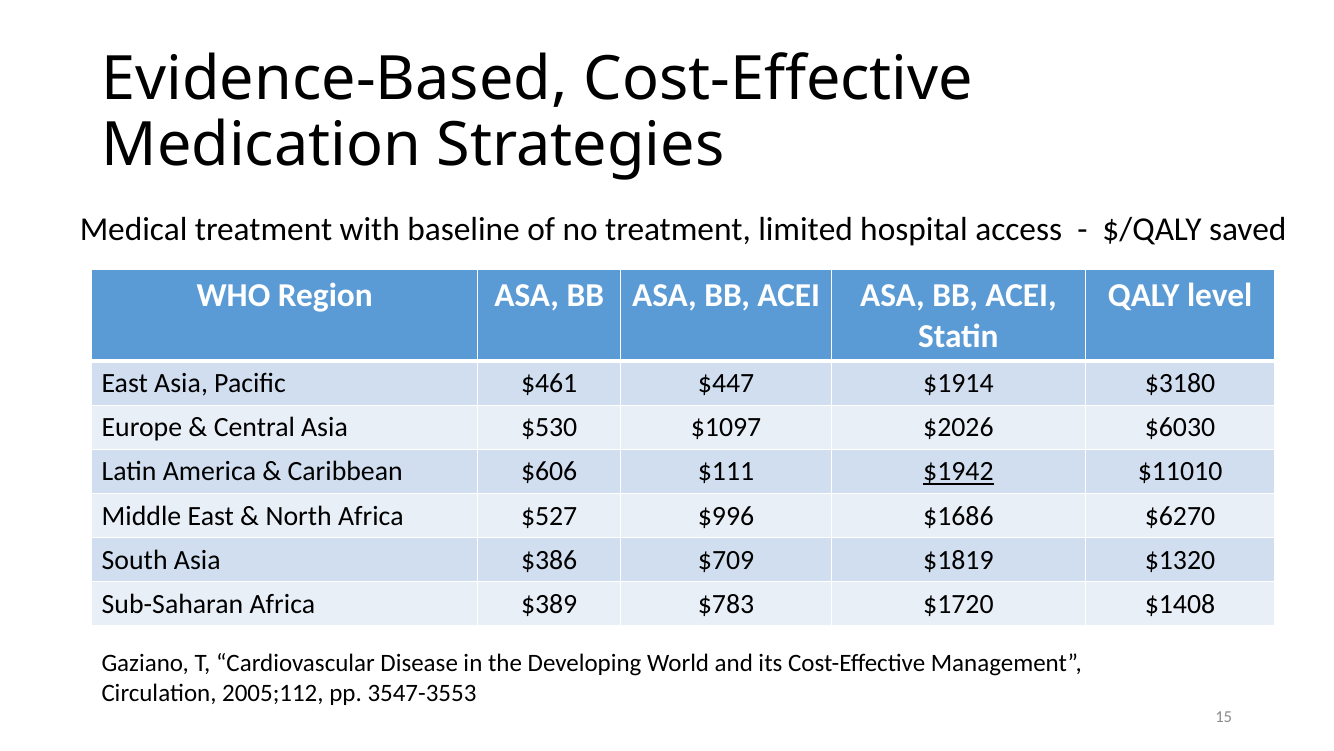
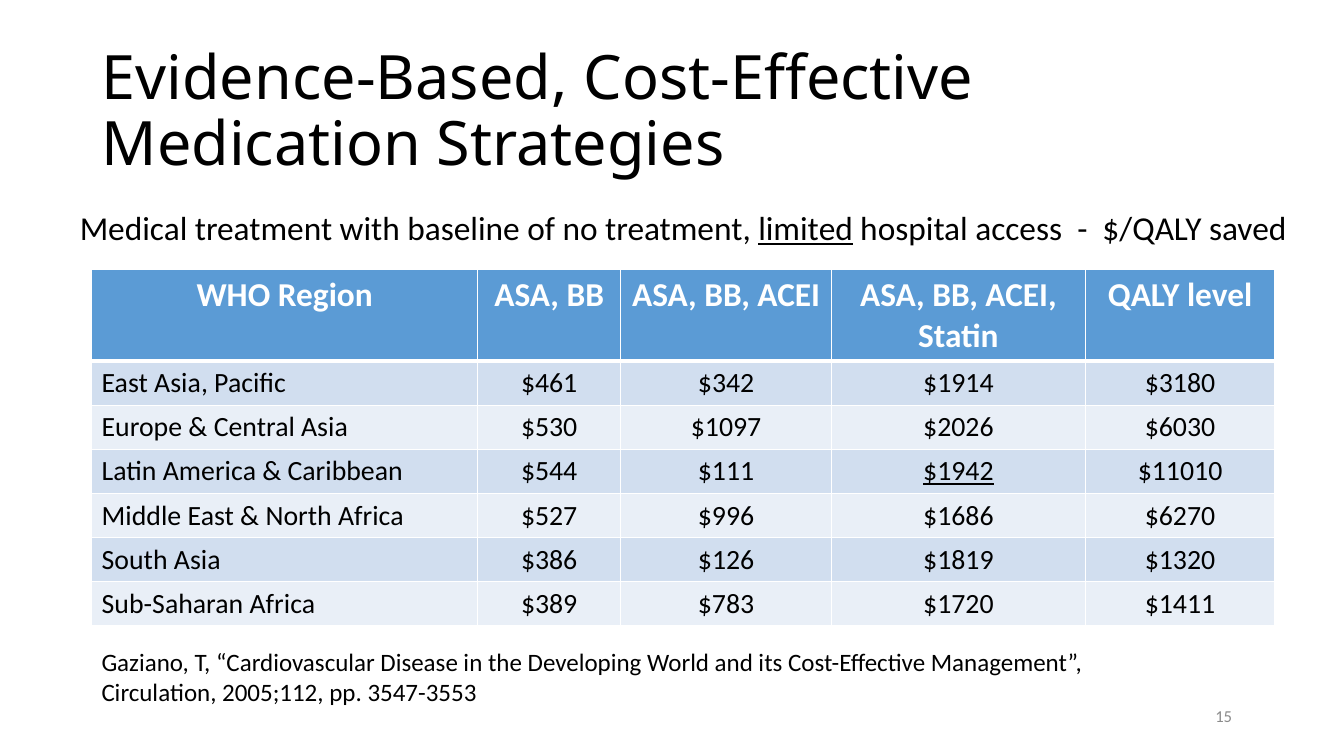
limited underline: none -> present
$447: $447 -> $342
$606: $606 -> $544
$709: $709 -> $126
$1408: $1408 -> $1411
